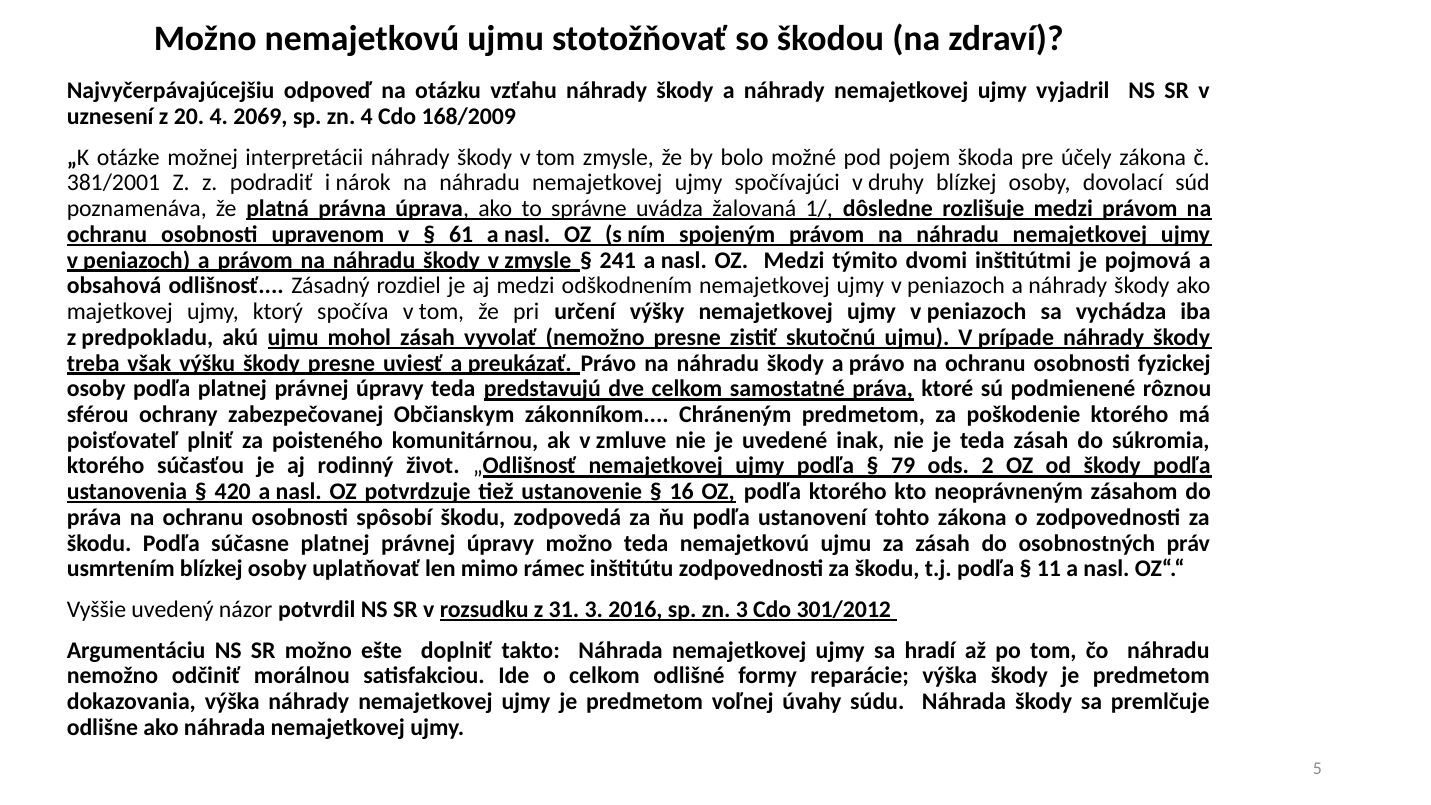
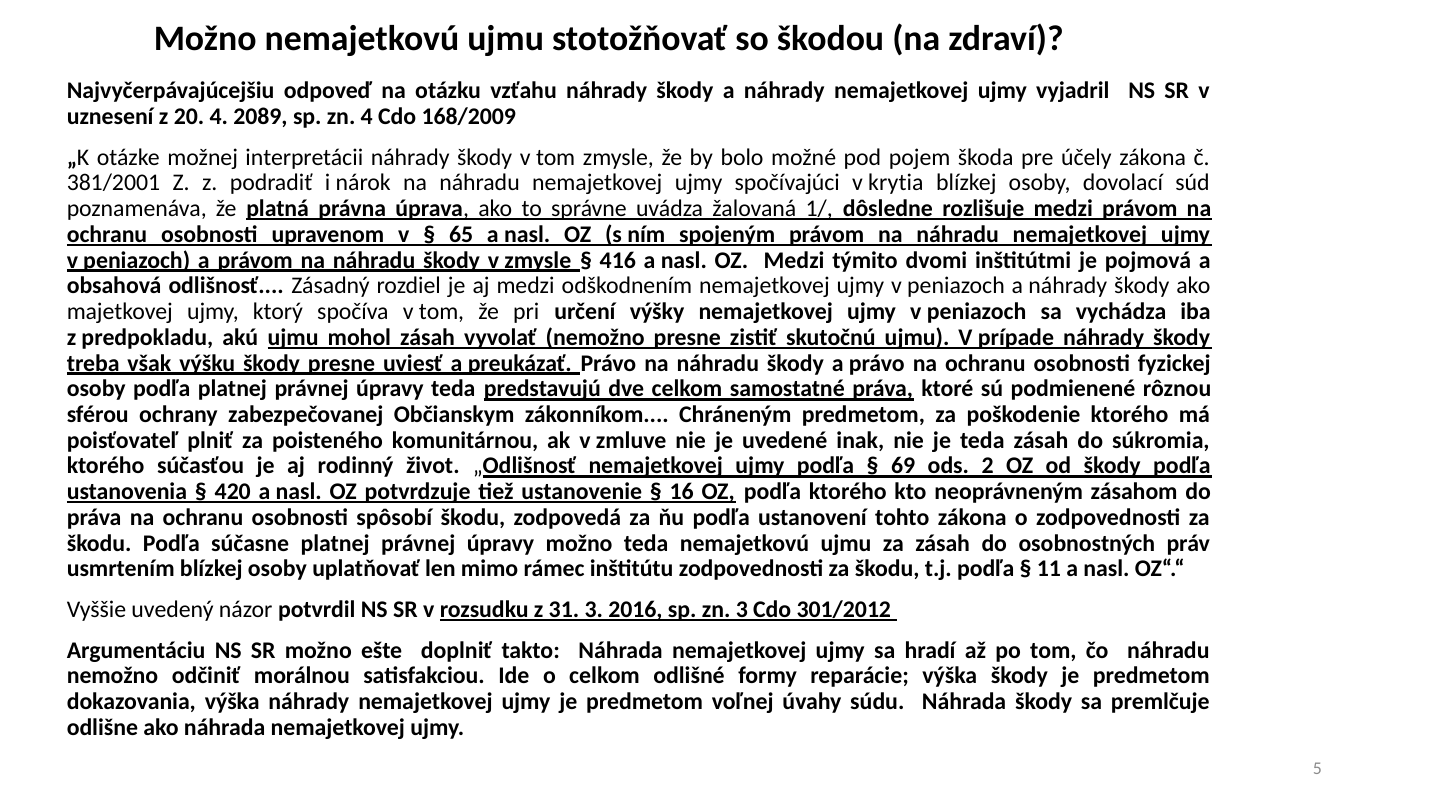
2069: 2069 -> 2089
druhy: druhy -> krytia
61: 61 -> 65
241: 241 -> 416
79: 79 -> 69
